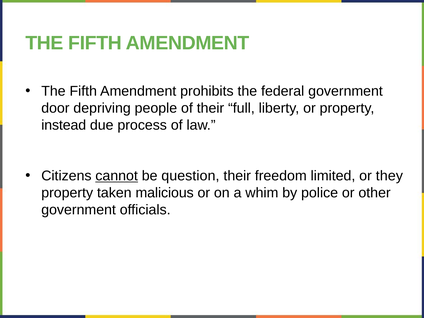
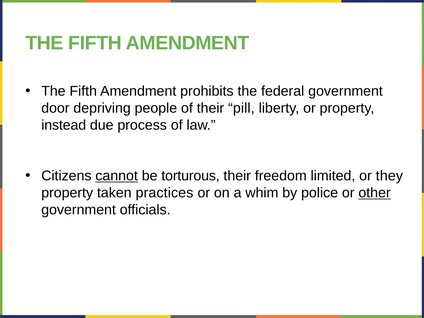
full: full -> pill
question: question -> torturous
malicious: malicious -> practices
other underline: none -> present
